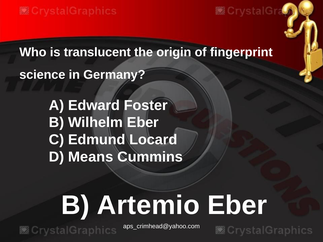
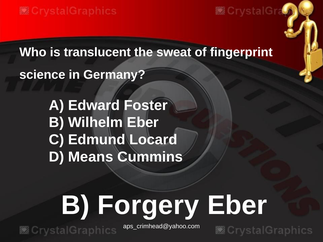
origin: origin -> sweat
Artemio: Artemio -> Forgery
